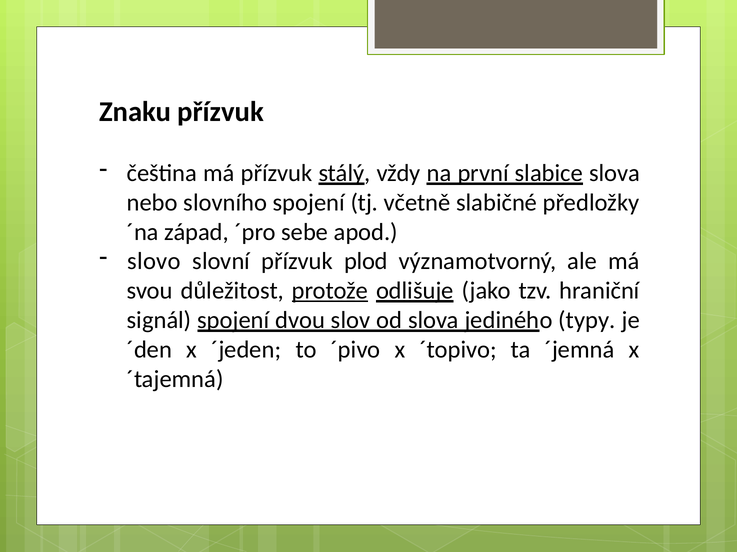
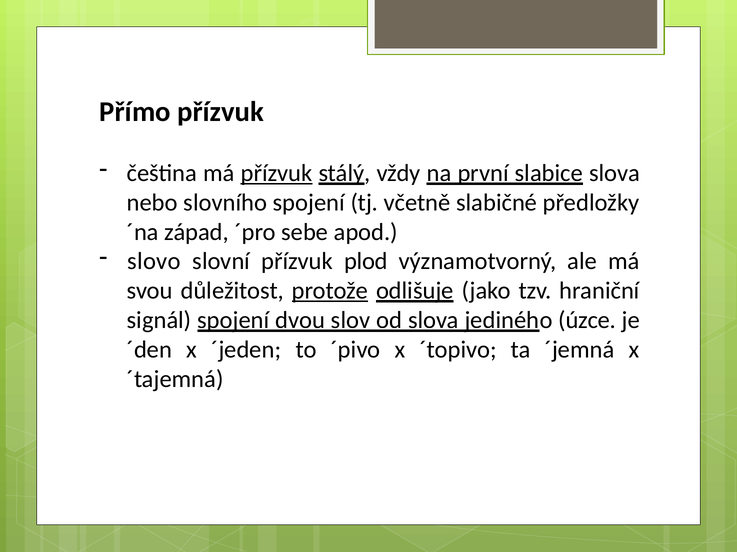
Znaku: Znaku -> Přímo
přízvuk at (277, 173) underline: none -> present
typy: typy -> úzce
